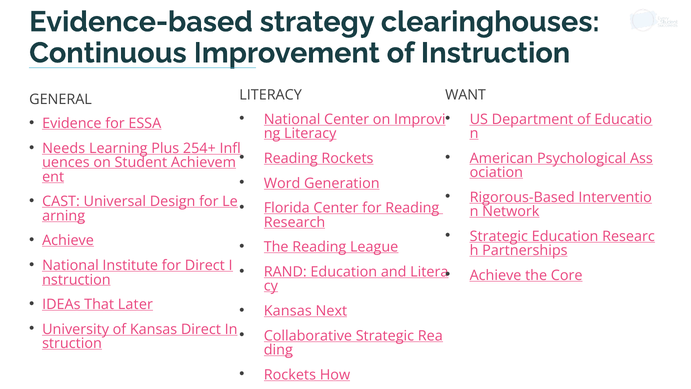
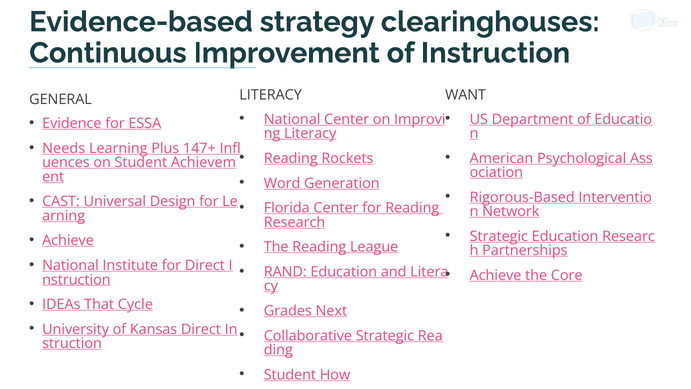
254+: 254+ -> 147+
Later: Later -> Cycle
Kansas at (288, 311): Kansas -> Grades
Rockets at (290, 375): Rockets -> Student
